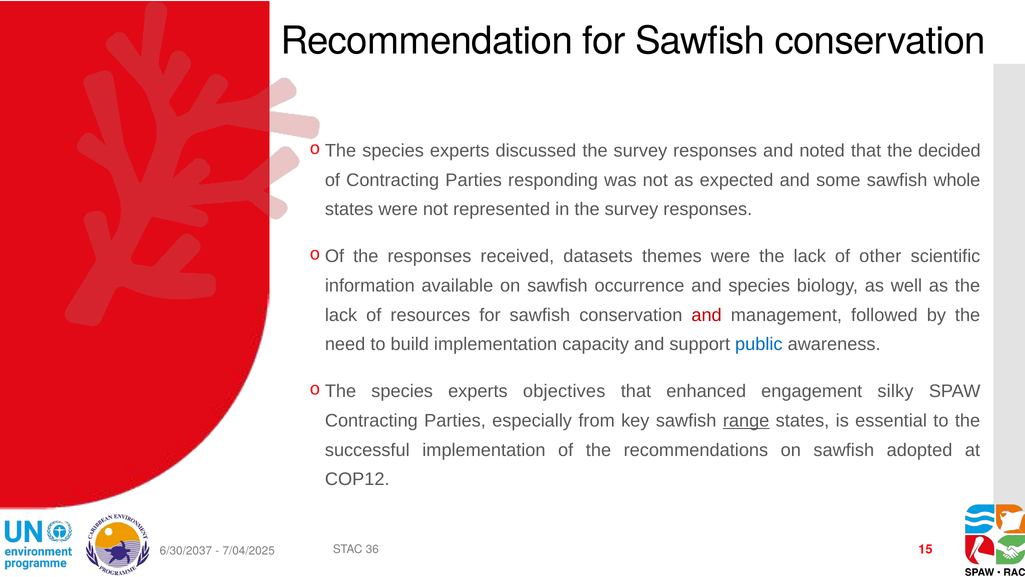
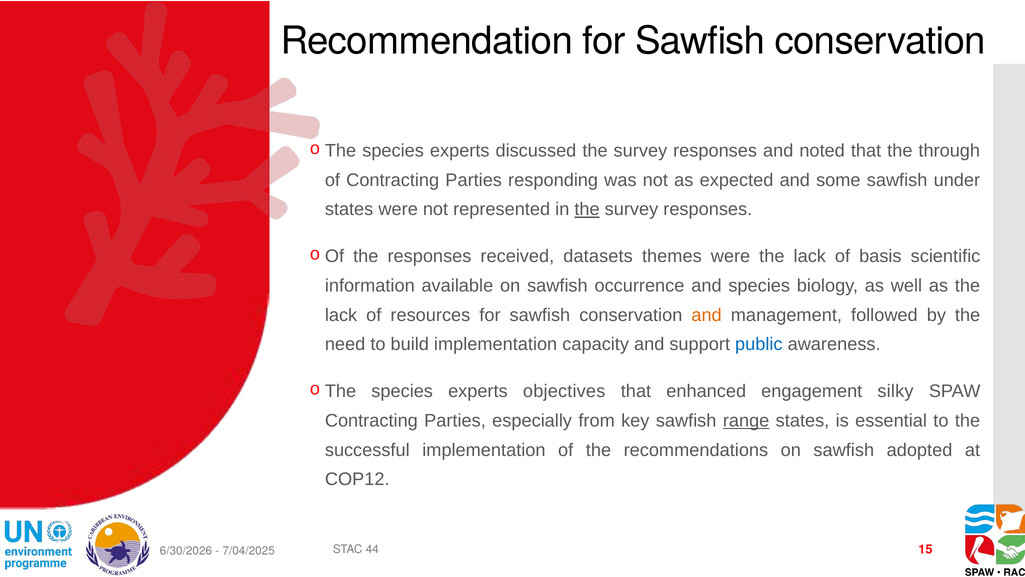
decided: decided -> through
whole: whole -> under
the at (587, 209) underline: none -> present
other: other -> basis
and at (707, 315) colour: red -> orange
36: 36 -> 44
6/30/2037: 6/30/2037 -> 6/30/2026
